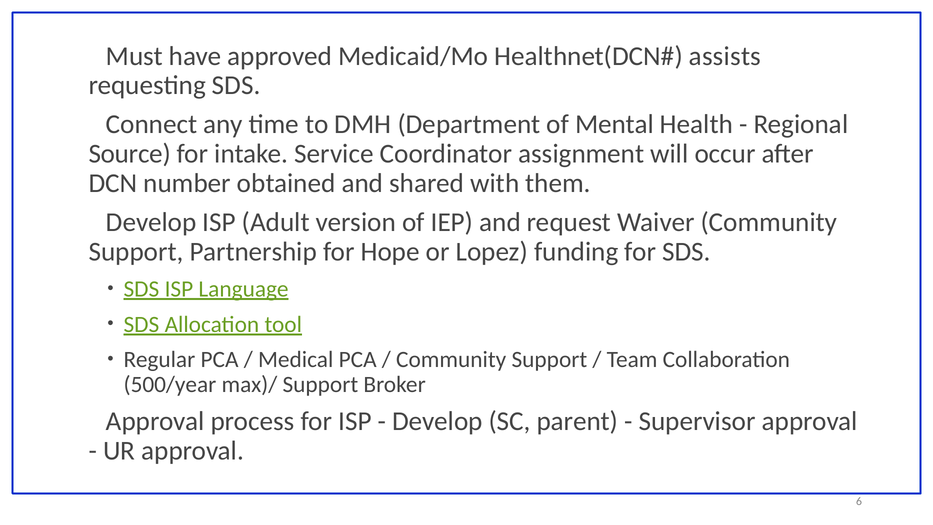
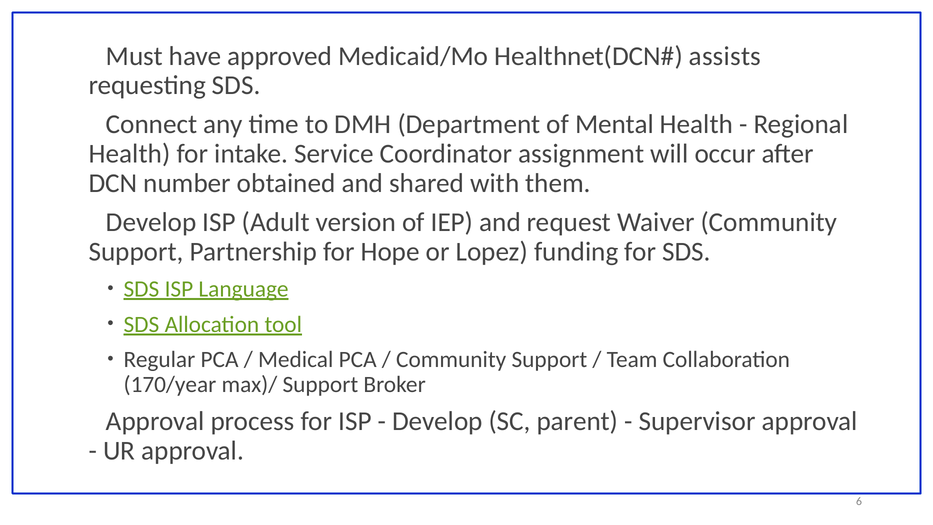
Source at (130, 154): Source -> Health
500/year: 500/year -> 170/year
